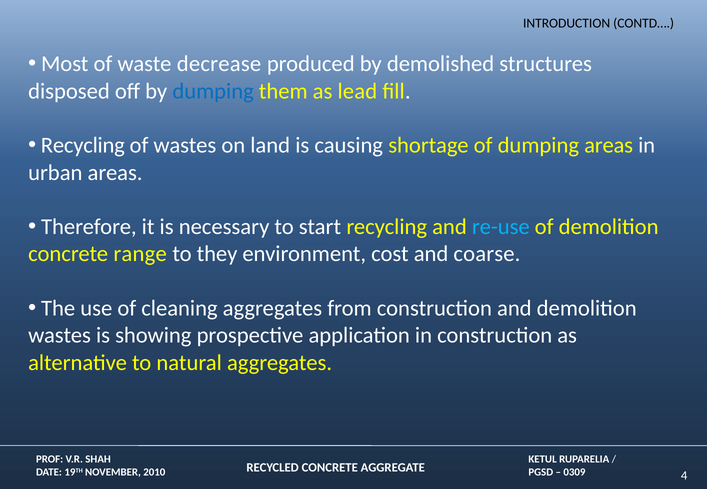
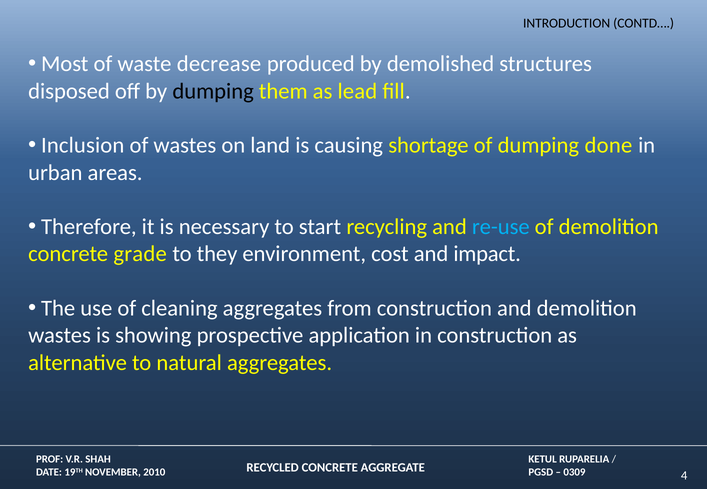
dumping at (213, 91) colour: blue -> black
Recycling at (83, 146): Recycling -> Inclusion
dumping areas: areas -> done
range: range -> grade
coarse: coarse -> impact
